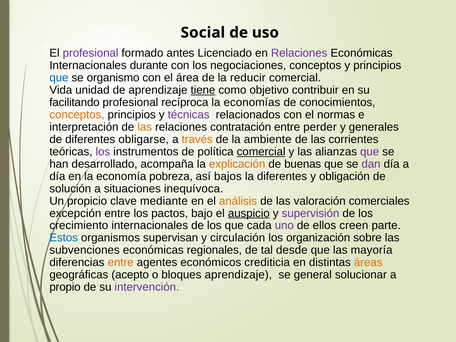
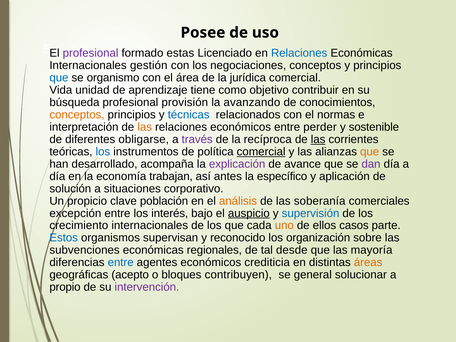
Social: Social -> Posee
antes: antes -> estas
Relaciones at (299, 53) colour: purple -> blue
durante: durante -> gestión
reducir: reducir -> jurídica
tiene underline: present -> none
facilitando: facilitando -> búsqueda
recíproca: recíproca -> provisión
economías: economías -> avanzando
técnicas colour: purple -> blue
relaciones contratación: contratación -> económicos
generales: generales -> sostenible
través colour: orange -> purple
ambiente: ambiente -> recíproca
las at (318, 139) underline: none -> present
los at (103, 152) colour: purple -> blue
que at (370, 152) colour: purple -> orange
explicación colour: orange -> purple
buenas: buenas -> avance
pobreza: pobreza -> trabajan
bajos: bajos -> antes
la diferentes: diferentes -> específico
obligación: obligación -> aplicación
inequívoca: inequívoca -> corporativo
mediante: mediante -> población
valoración: valoración -> soberanía
pactos: pactos -> interés
supervisión colour: purple -> blue
uno colour: purple -> orange
creen: creen -> casos
circulación: circulación -> reconocido
entre at (121, 263) colour: orange -> blue
bloques aprendizaje: aprendizaje -> contribuyen
